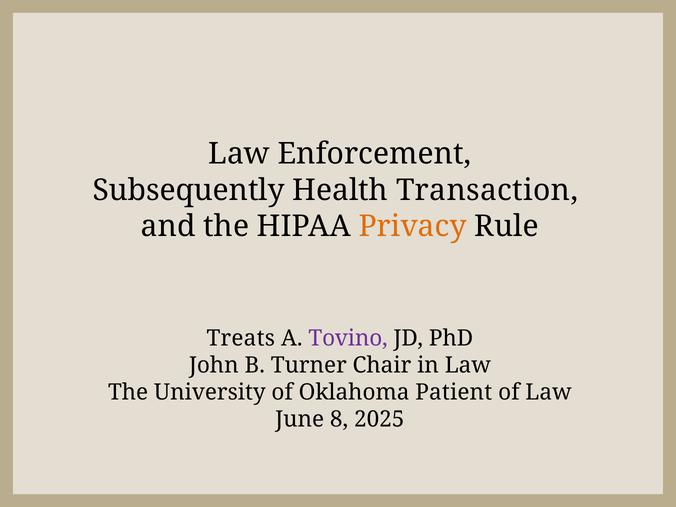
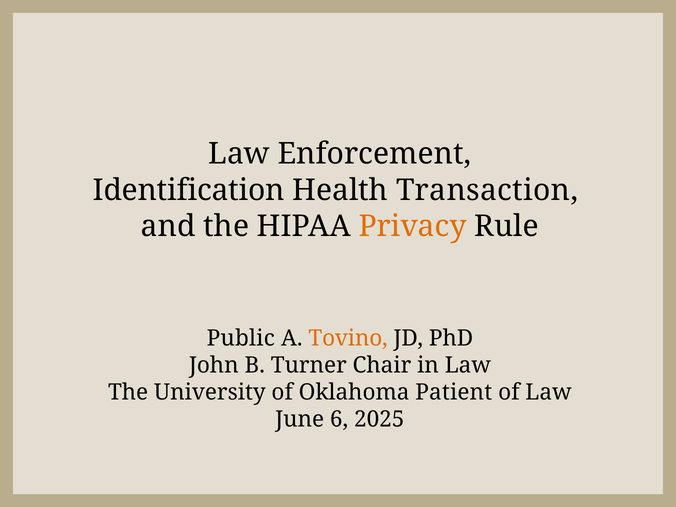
Subsequently: Subsequently -> Identification
Treats: Treats -> Public
Tovino colour: purple -> orange
8: 8 -> 6
